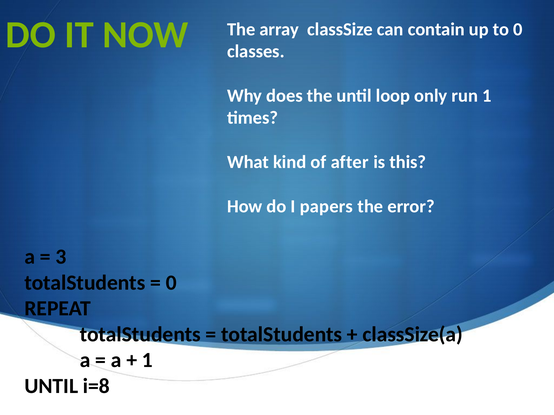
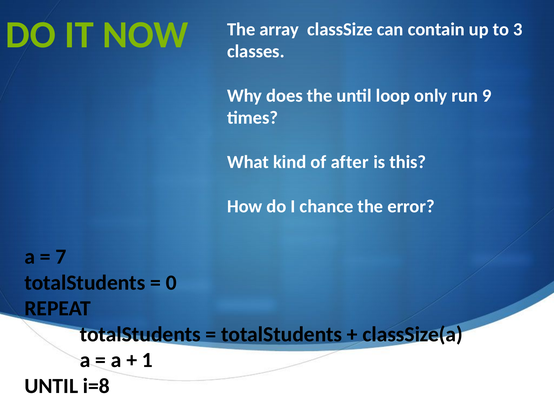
to 0: 0 -> 3
run 1: 1 -> 9
papers: papers -> chance
3: 3 -> 7
